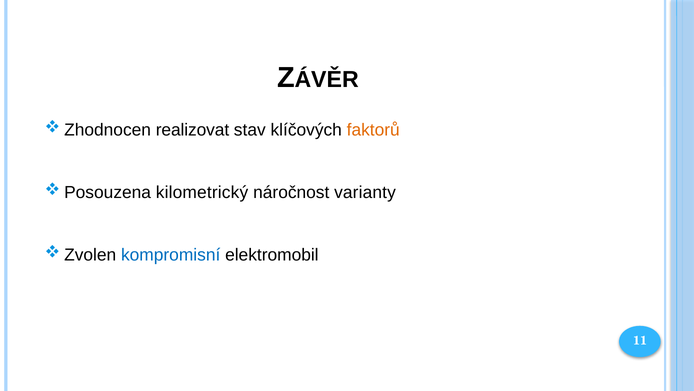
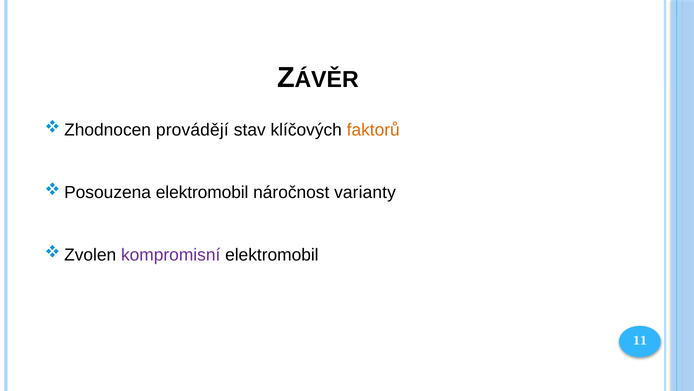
realizovat: realizovat -> provádějí
kilometrický at (202, 192): kilometrický -> elektromobil
kompromisní colour: blue -> purple
